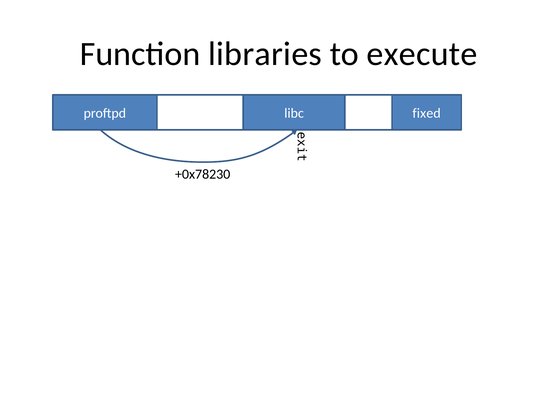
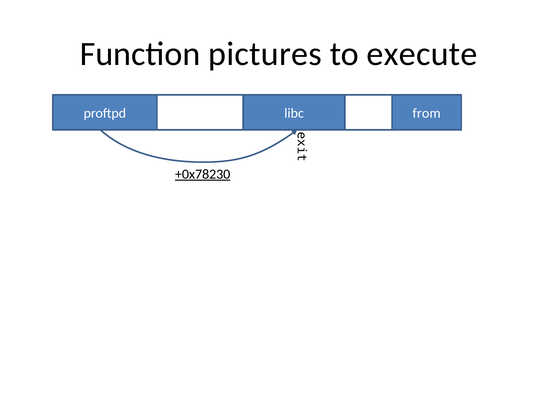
libraries: libraries -> pictures
fixed: fixed -> from
+0x78230 underline: none -> present
